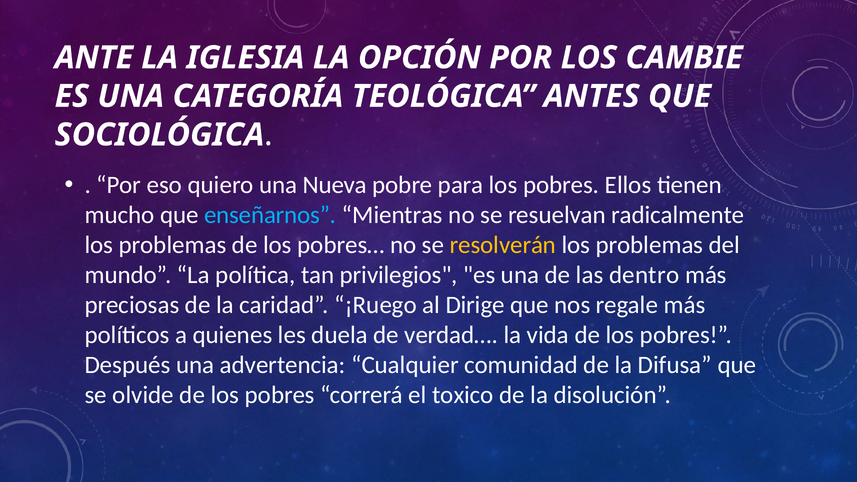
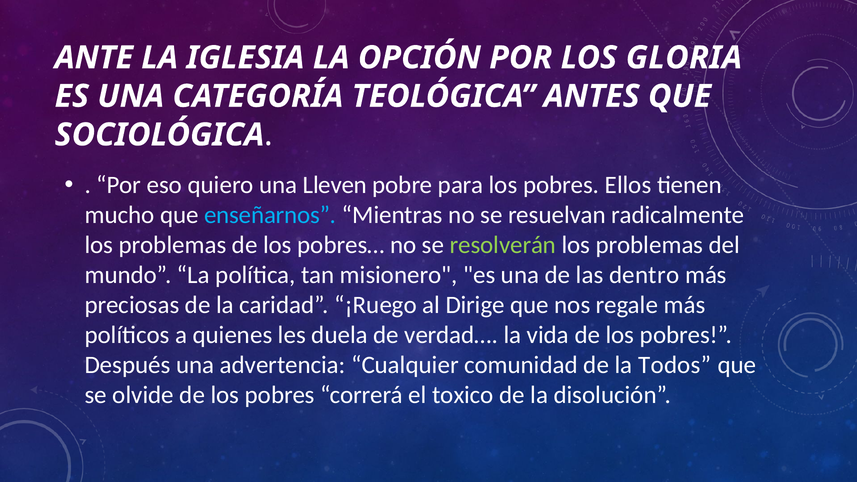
CAMBIE: CAMBIE -> GLORIA
Nueva: Nueva -> Lleven
resolverán colour: yellow -> light green
privilegios: privilegios -> misionero
Difusa: Difusa -> Todos
